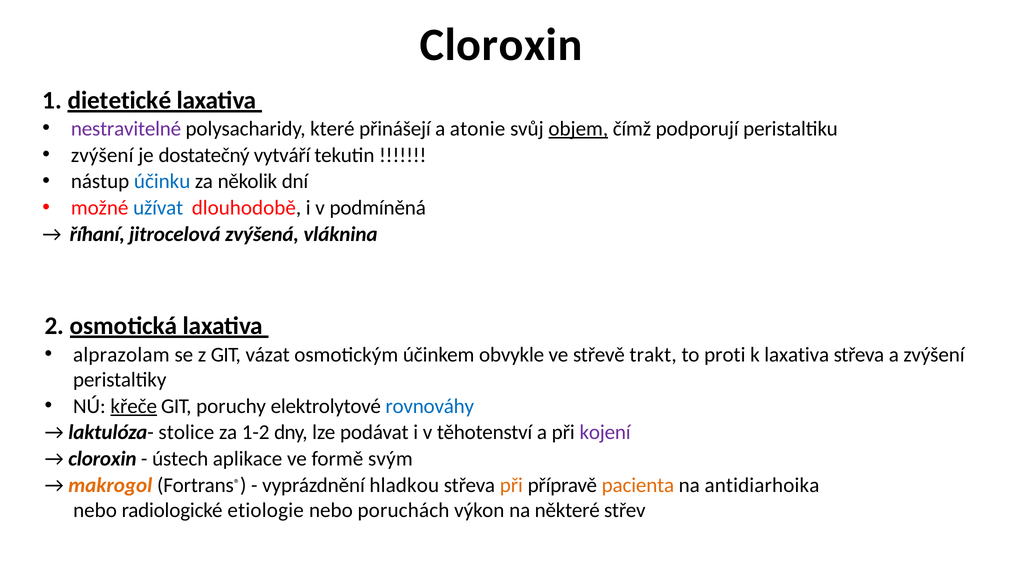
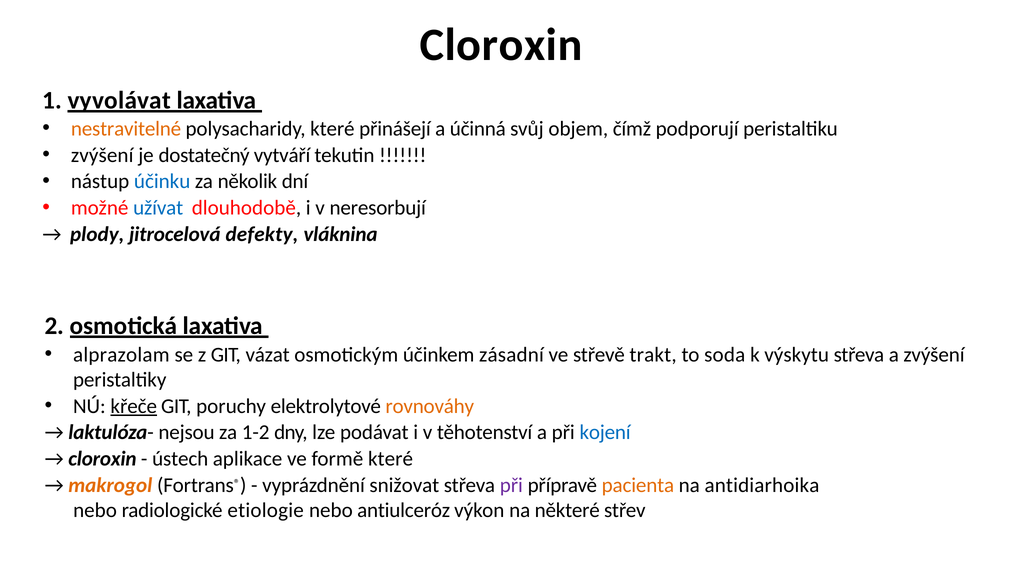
dietetické: dietetické -> vyvolávat
nestravitelné colour: purple -> orange
atonie: atonie -> účinná
objem underline: present -> none
podmíněná: podmíněná -> neresorbují
říhaní: říhaní -> plody
zvýšená: zvýšená -> defekty
obvykle: obvykle -> zásadní
proti: proti -> soda
k laxativa: laxativa -> výskytu
rovnováhy colour: blue -> orange
stolice: stolice -> nejsou
kojení colour: purple -> blue
formě svým: svým -> které
hladkou: hladkou -> snižovat
při at (511, 485) colour: orange -> purple
poruchách: poruchách -> antiulceróz
